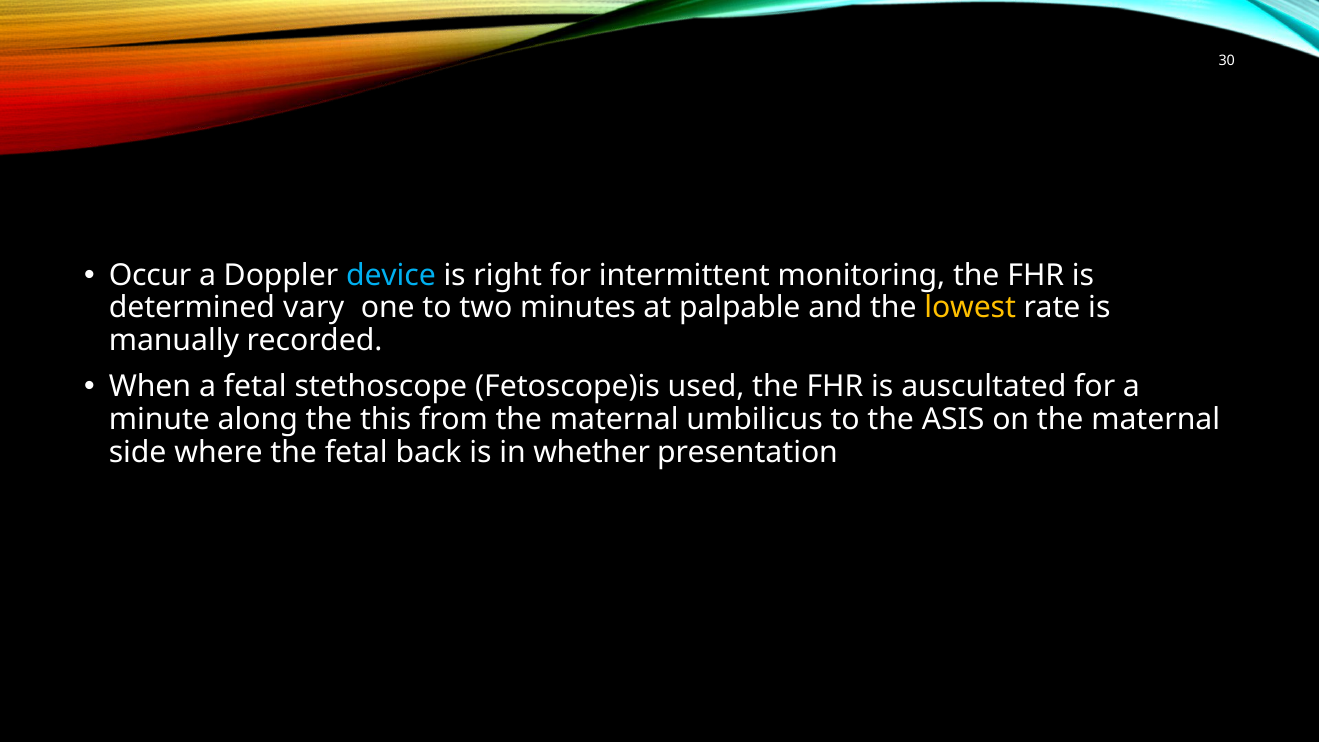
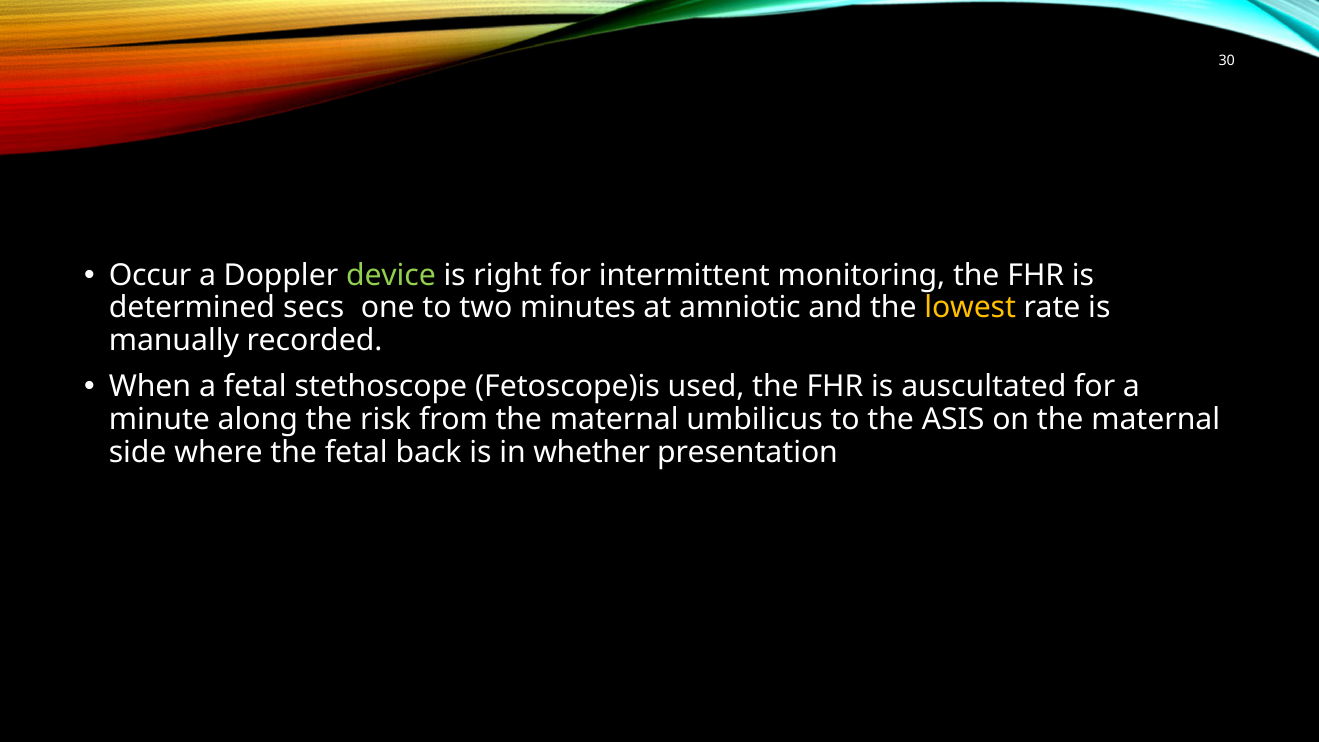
device colour: light blue -> light green
vary: vary -> secs
palpable: palpable -> amniotic
this: this -> risk
